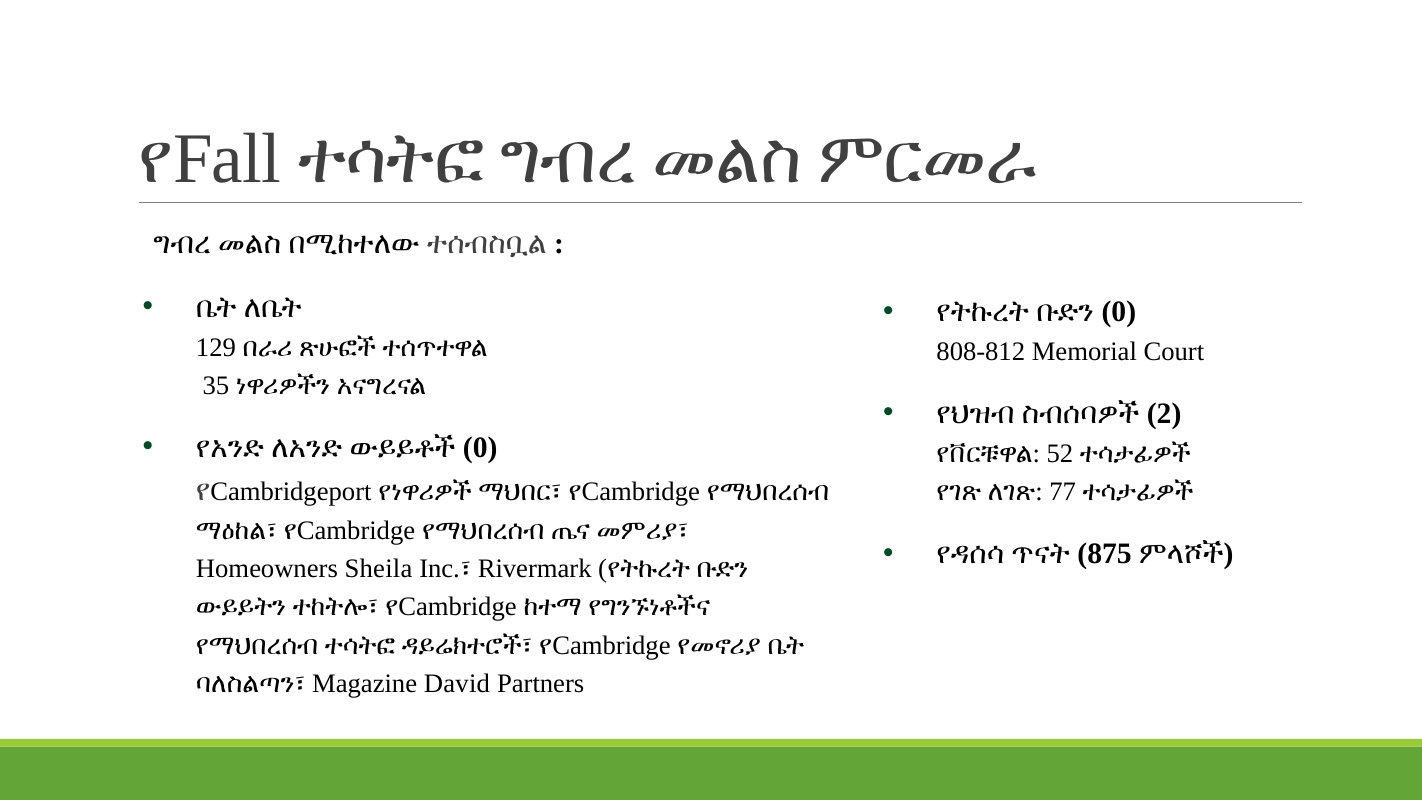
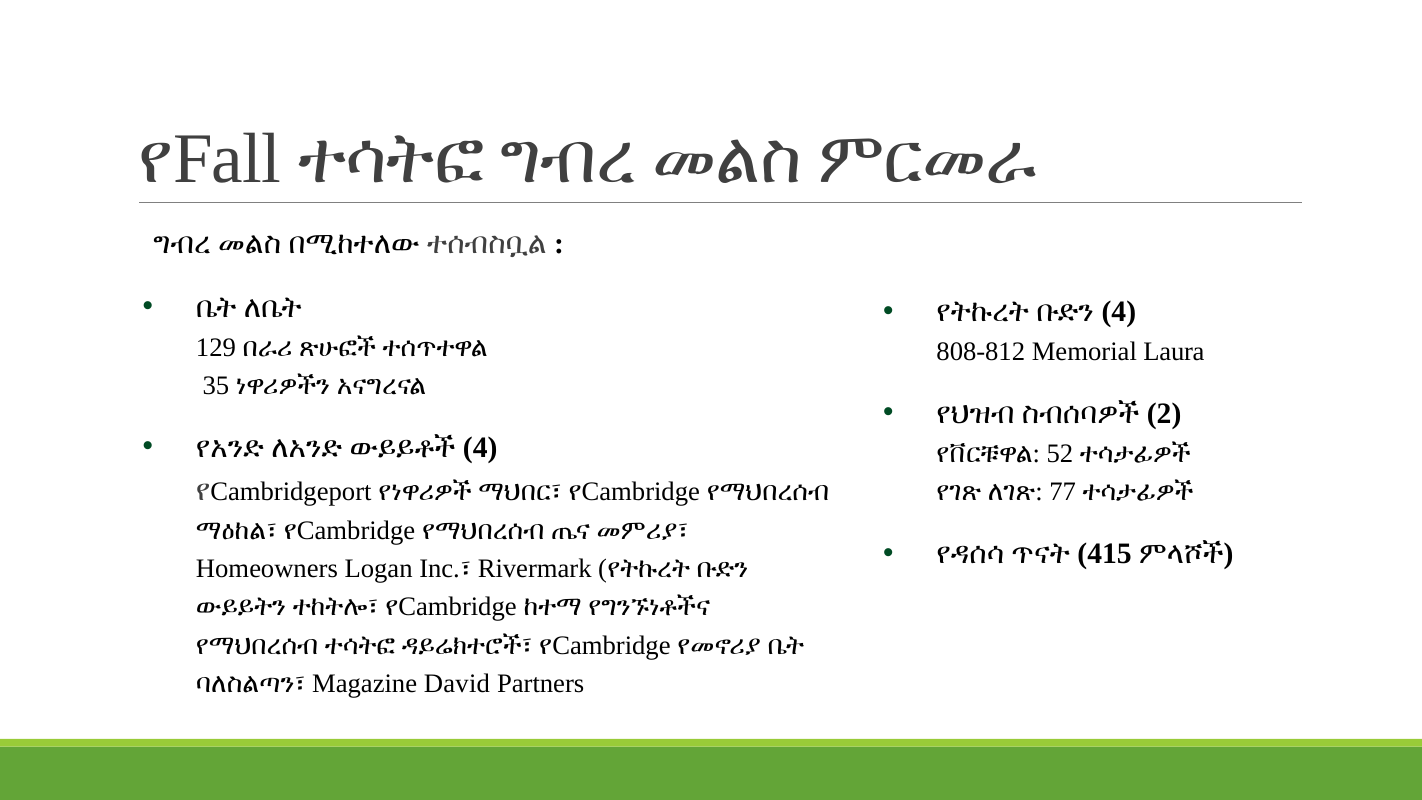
0 at (1119, 312): 0 -> 4
Court: Court -> Laura
ውይይቶች 0: 0 -> 4
875: 875 -> 415
Sheila: Sheila -> Logan
